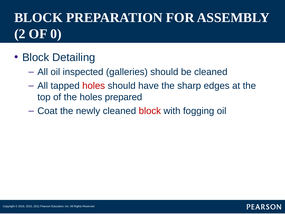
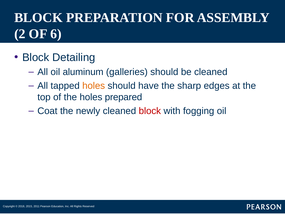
0: 0 -> 6
inspected: inspected -> aluminum
holes at (94, 86) colour: red -> orange
